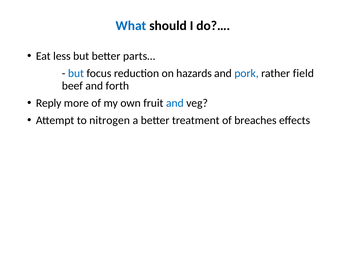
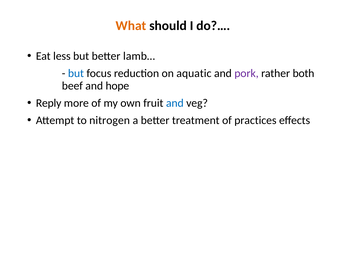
What colour: blue -> orange
parts…: parts… -> lamb…
hazards: hazards -> aquatic
pork colour: blue -> purple
field: field -> both
forth: forth -> hope
breaches: breaches -> practices
